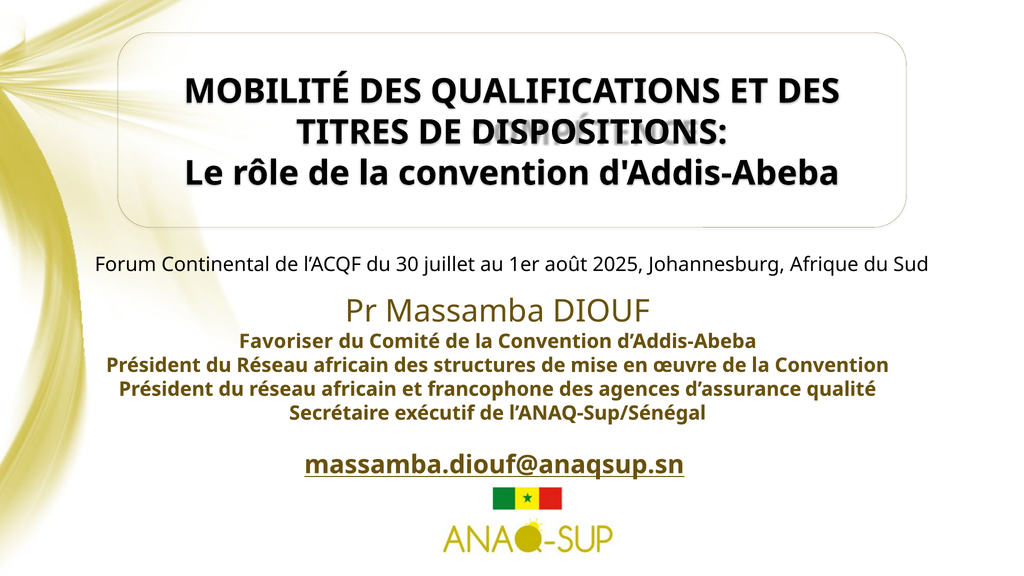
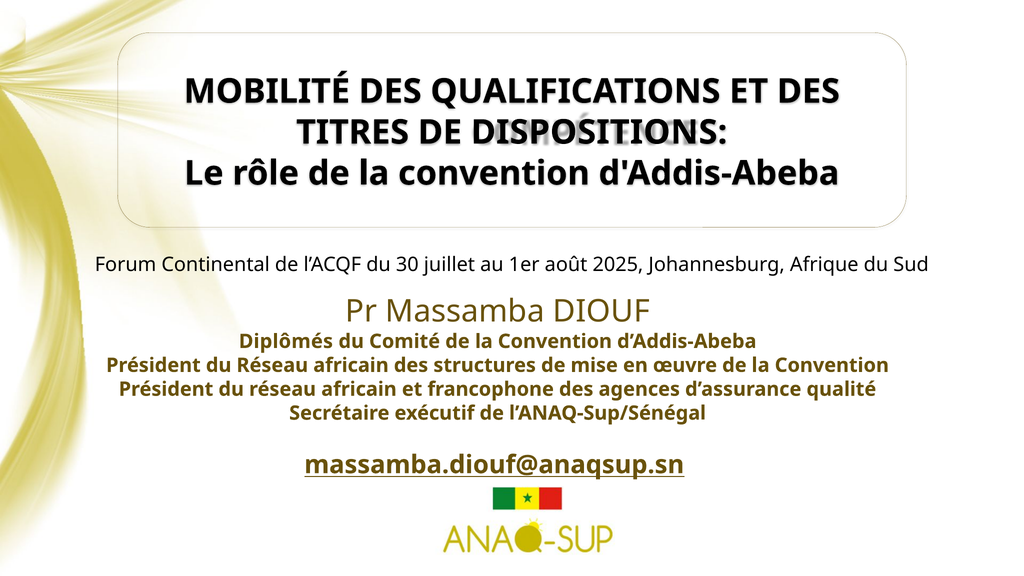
Favoriser: Favoriser -> Diplômés
